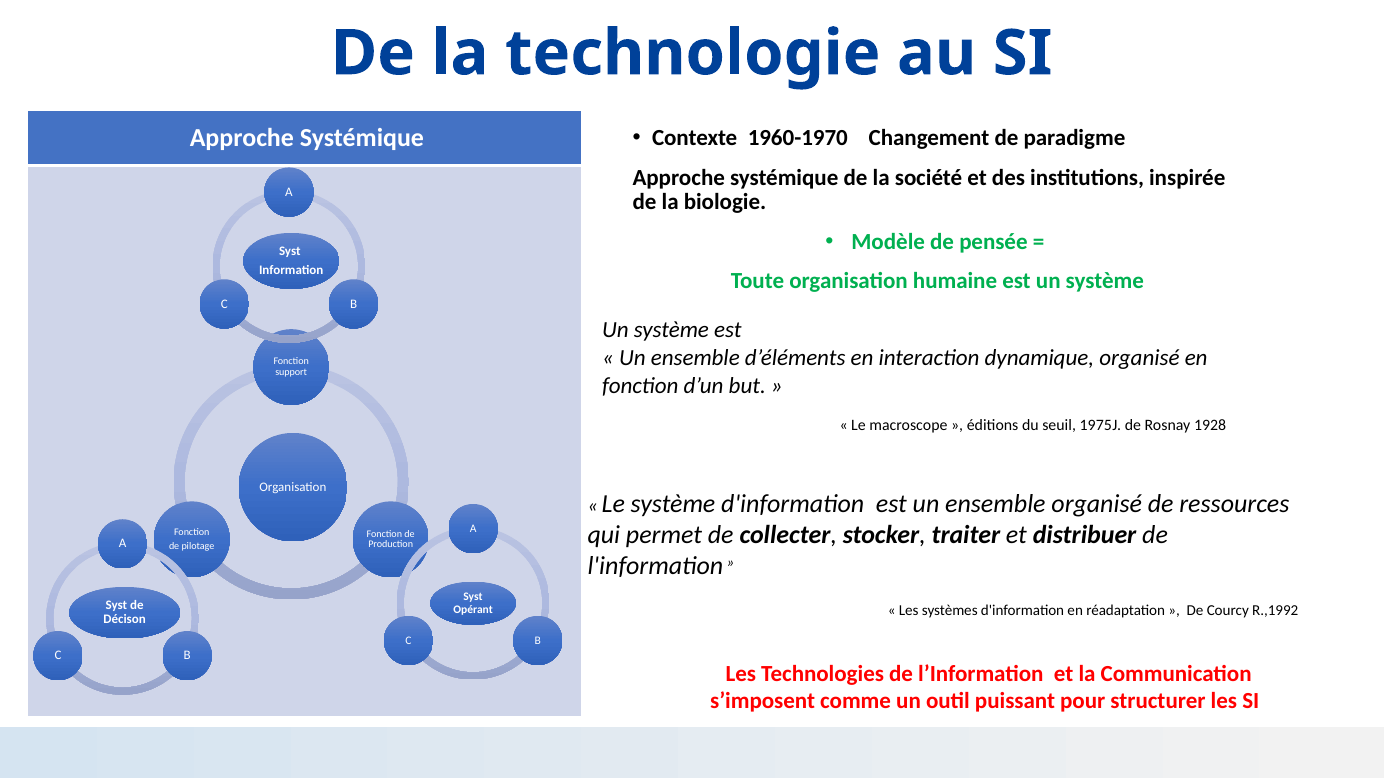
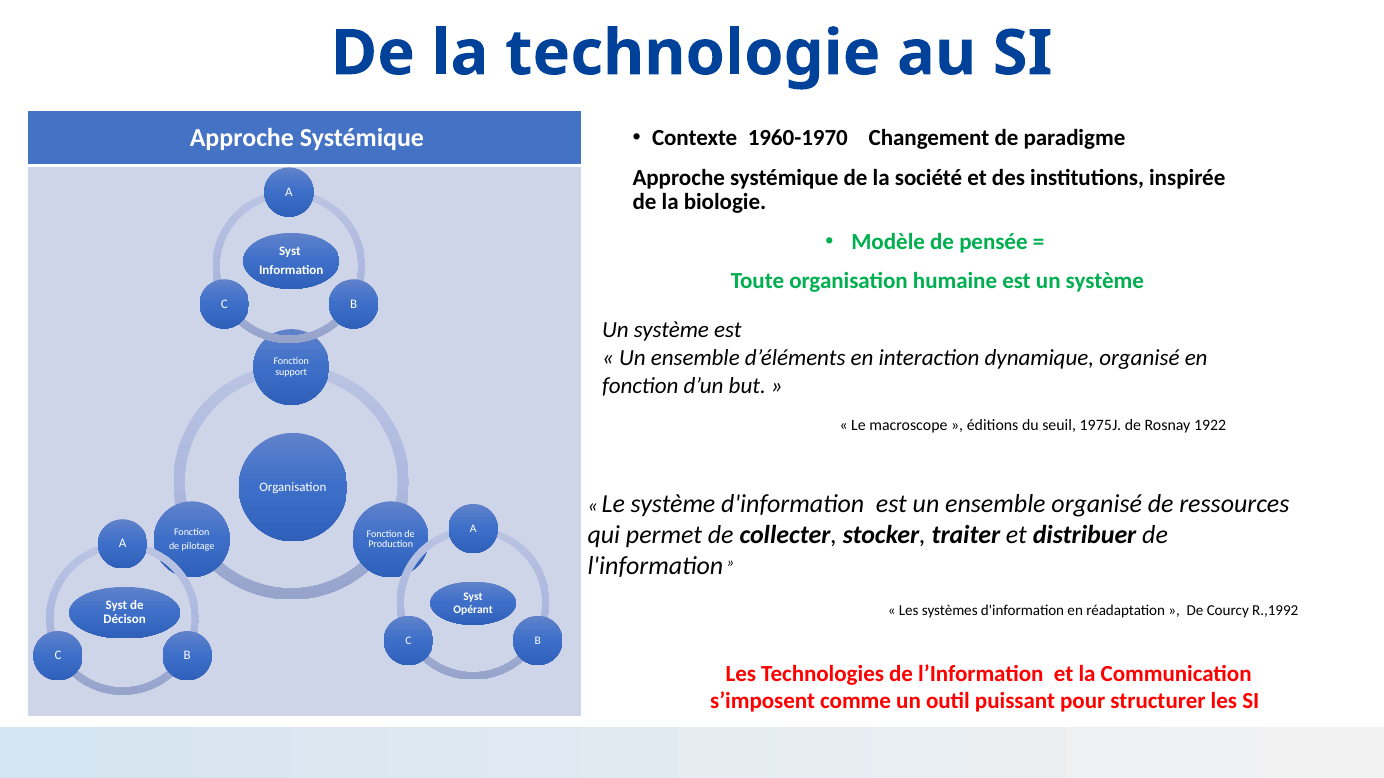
1928: 1928 -> 1922
